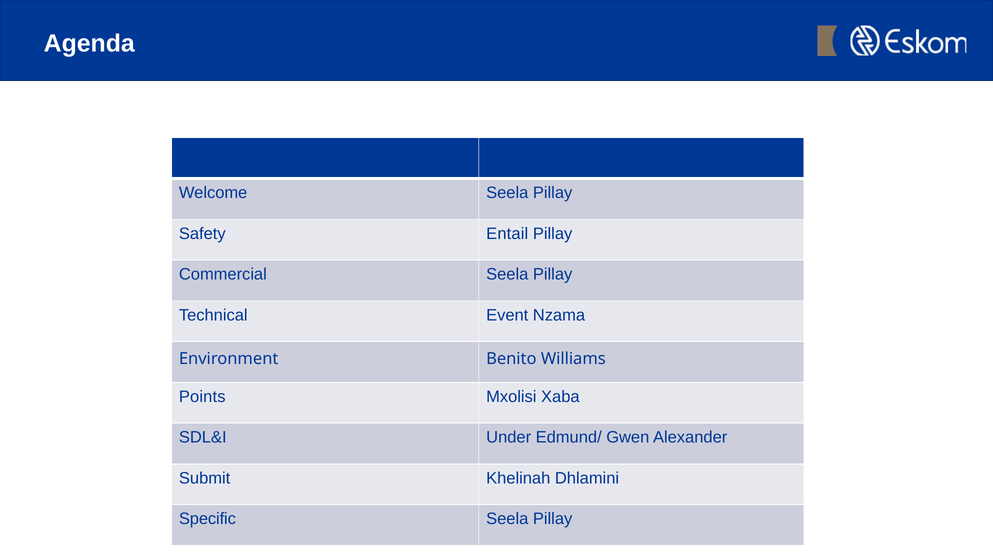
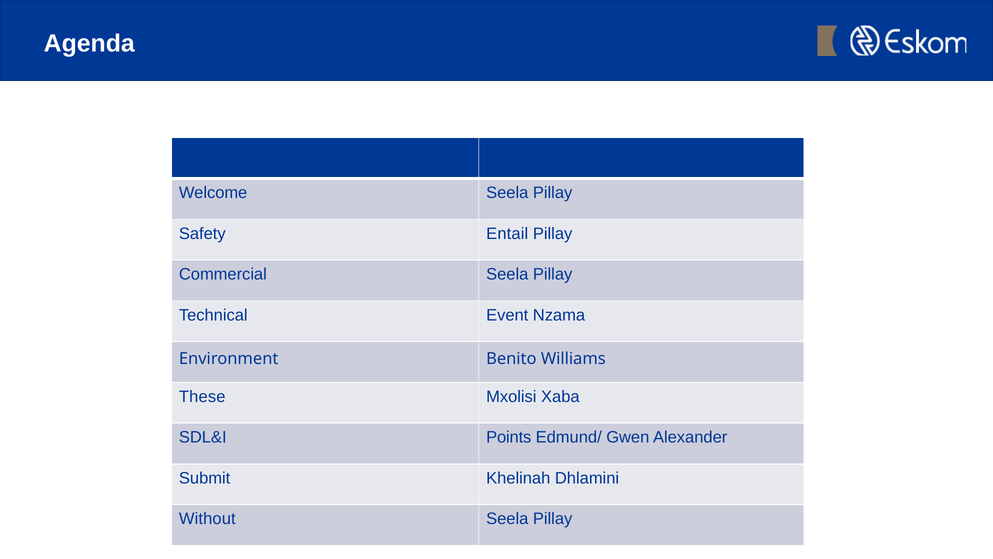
Points: Points -> These
Under: Under -> Points
Specific: Specific -> Without
